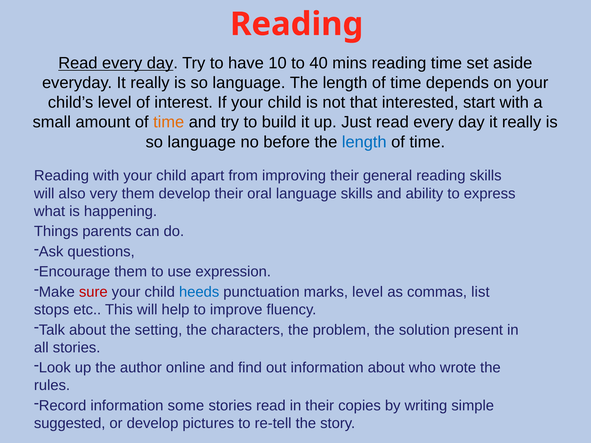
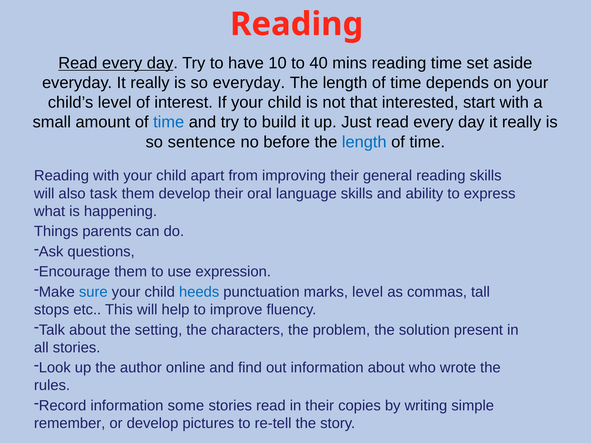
language at (249, 83): language -> everyday
time at (169, 122) colour: orange -> blue
language at (202, 142): language -> sentence
very: very -> task
sure colour: red -> blue
list: list -> tall
suggested: suggested -> remember
